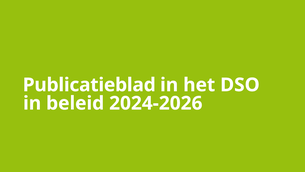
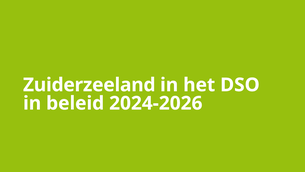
Publicatieblad: Publicatieblad -> Zuiderzeeland
